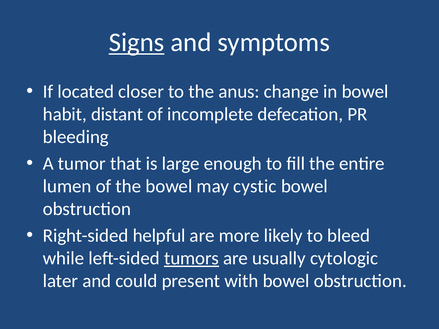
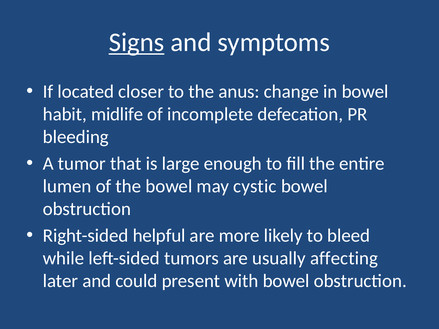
distant: distant -> midlife
tumors underline: present -> none
cytologic: cytologic -> affecting
